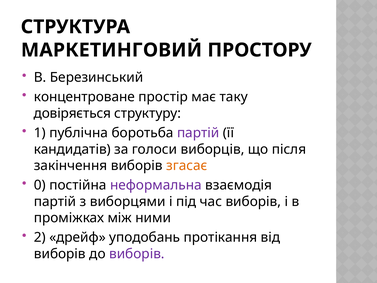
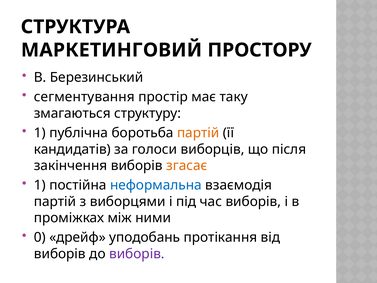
концентроване: концентроване -> сегментування
довіряється: довіряється -> змагаються
партій at (198, 133) colour: purple -> orange
0 at (40, 185): 0 -> 1
неформальна colour: purple -> blue
2: 2 -> 0
